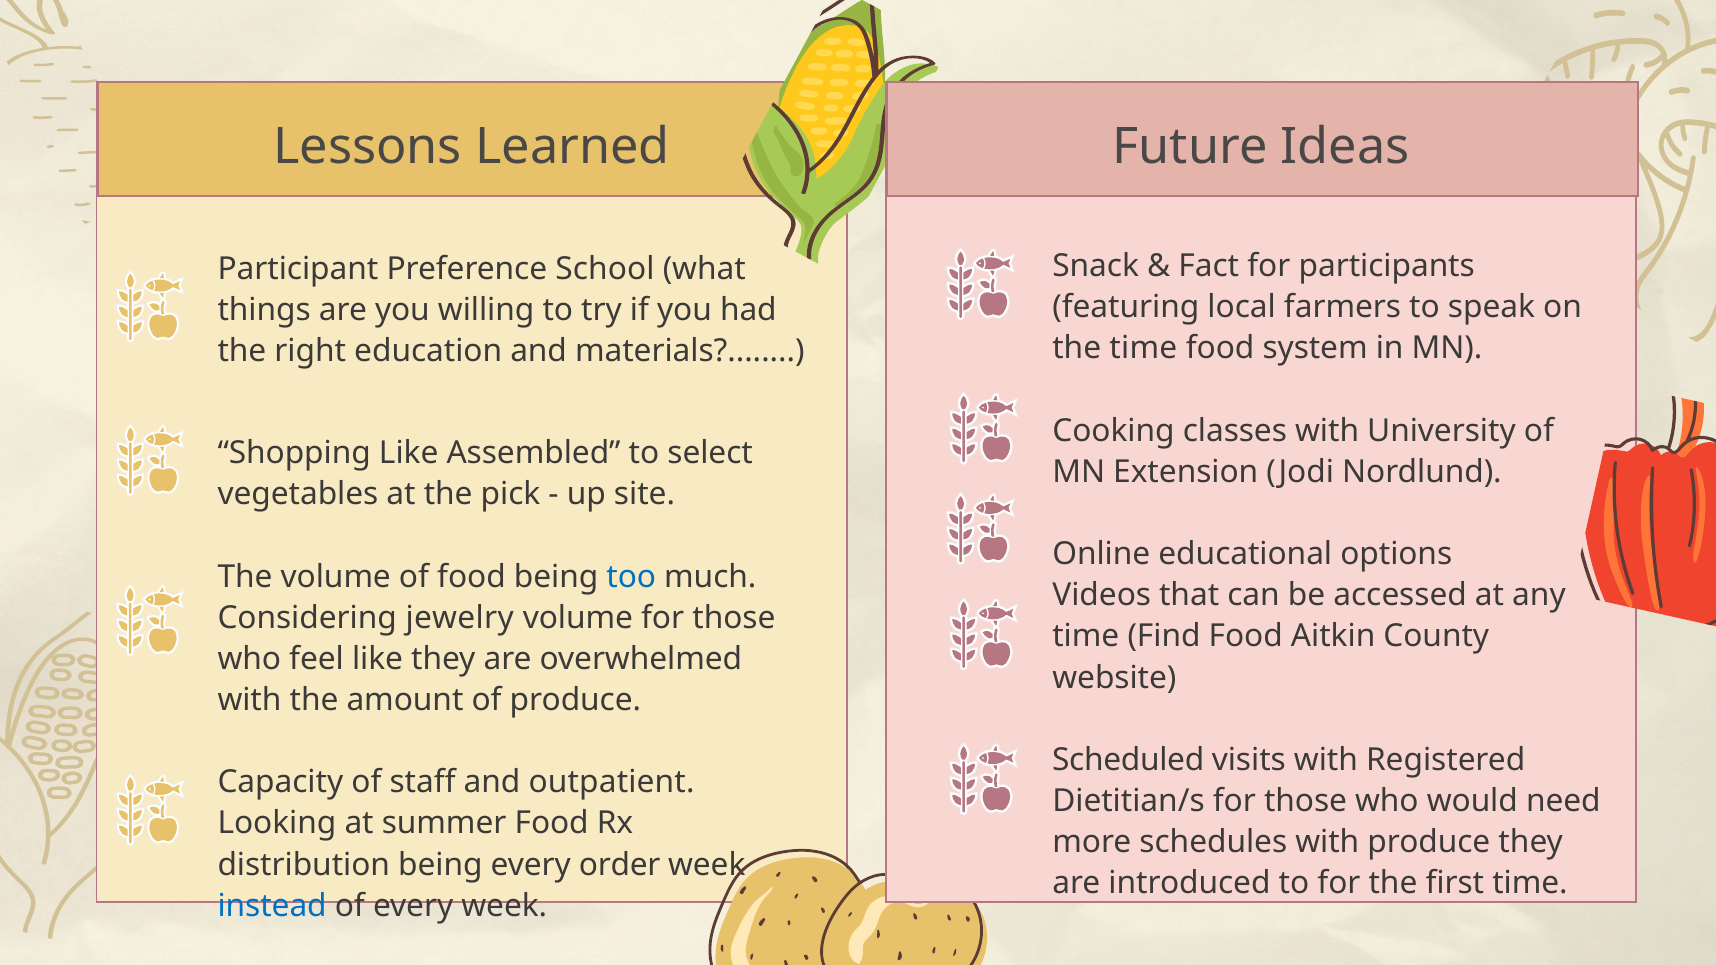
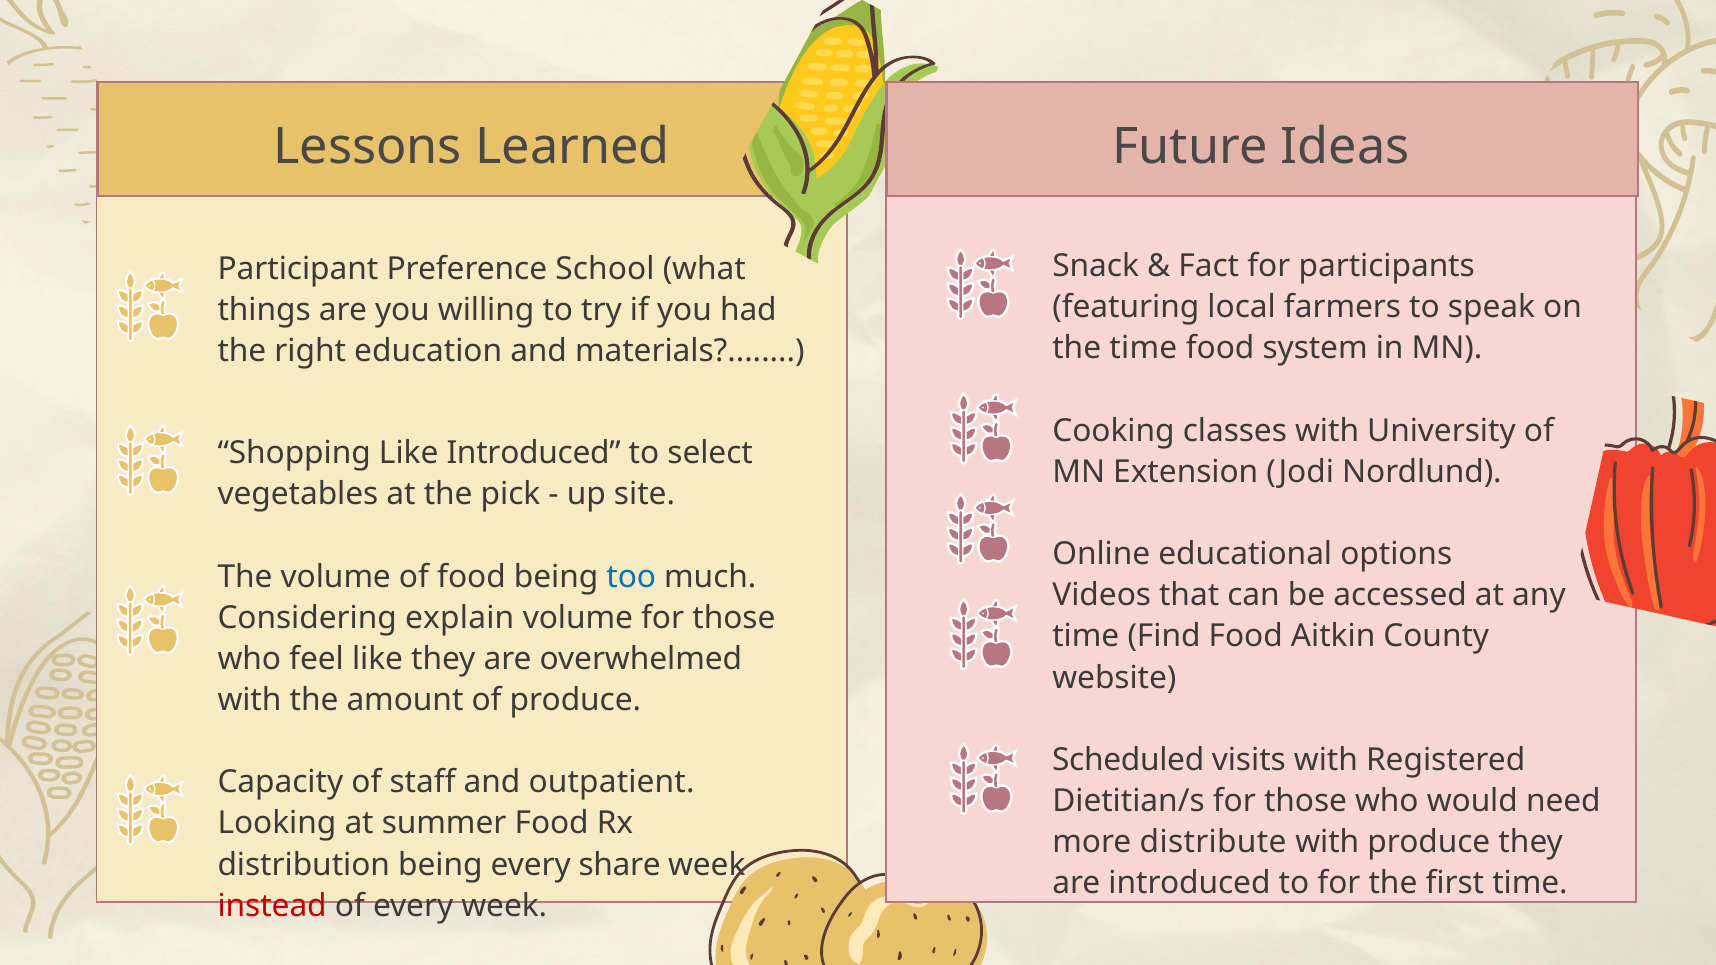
Like Assembled: Assembled -> Introduced
jewelry: jewelry -> explain
schedules: schedules -> distribute
order: order -> share
instead colour: blue -> red
